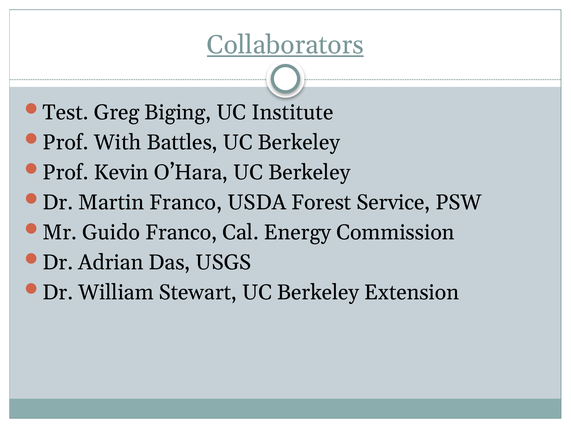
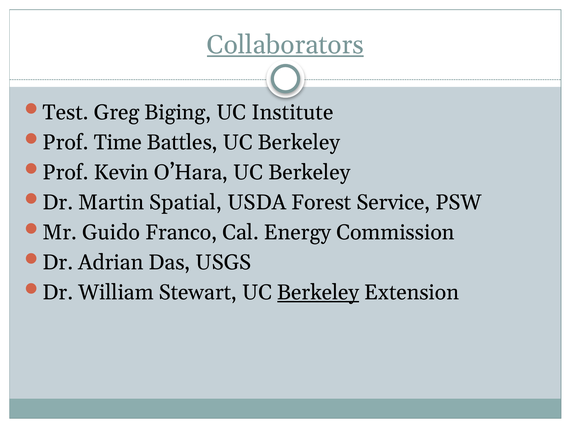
With: With -> Time
Martin Franco: Franco -> Spatial
Berkeley at (318, 293) underline: none -> present
